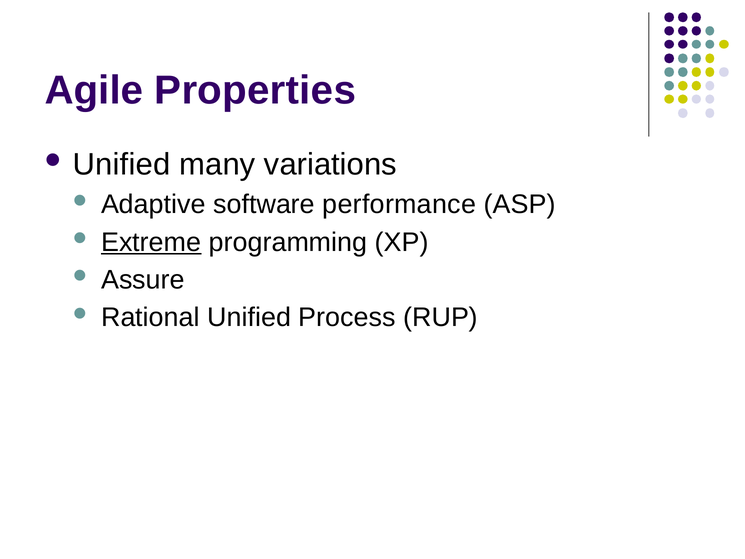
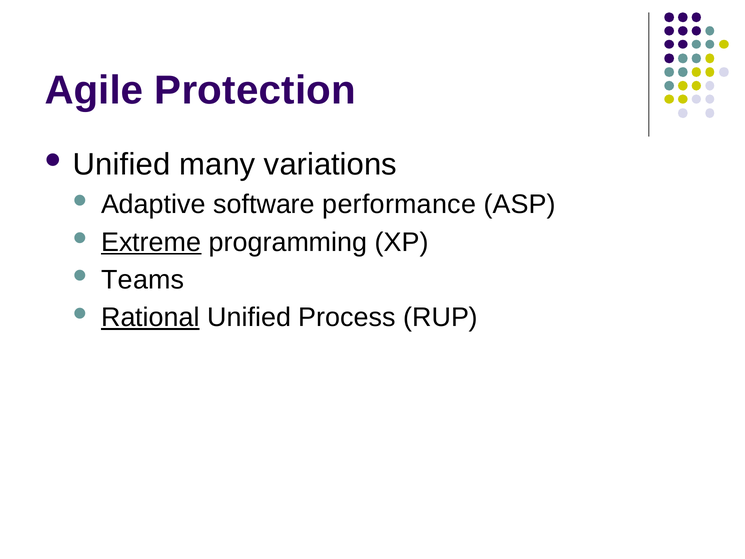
Properties: Properties -> Protection
Assure: Assure -> Teams
Rational underline: none -> present
